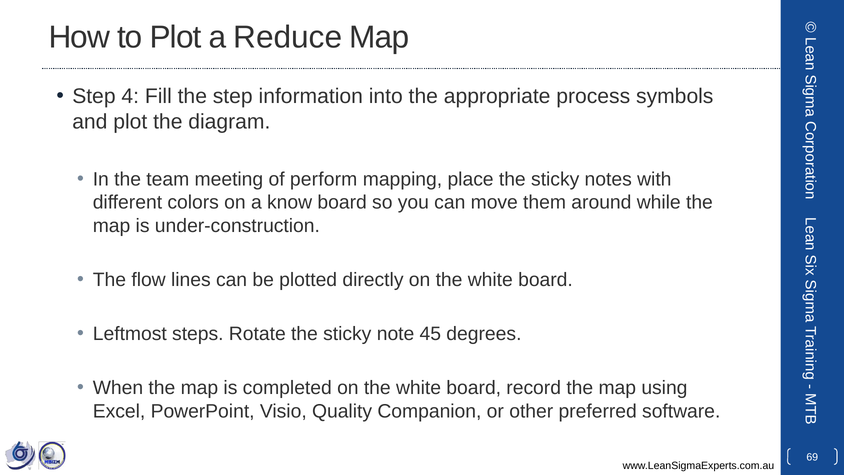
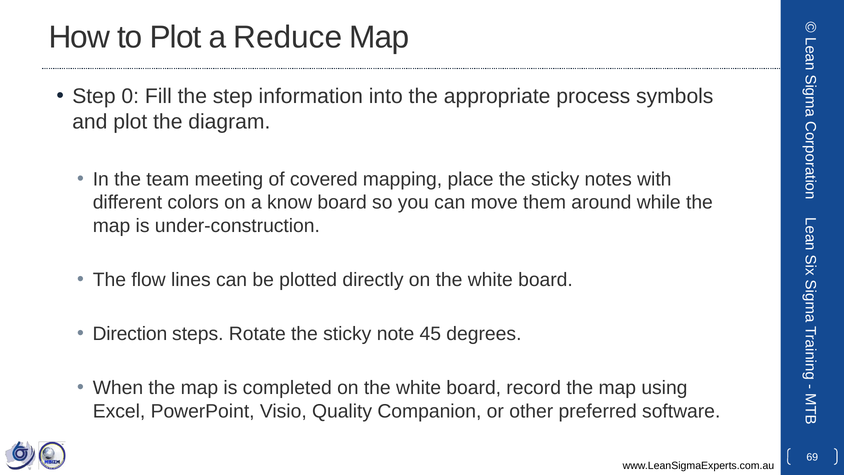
4: 4 -> 0
perform: perform -> covered
Leftmost: Leftmost -> Direction
